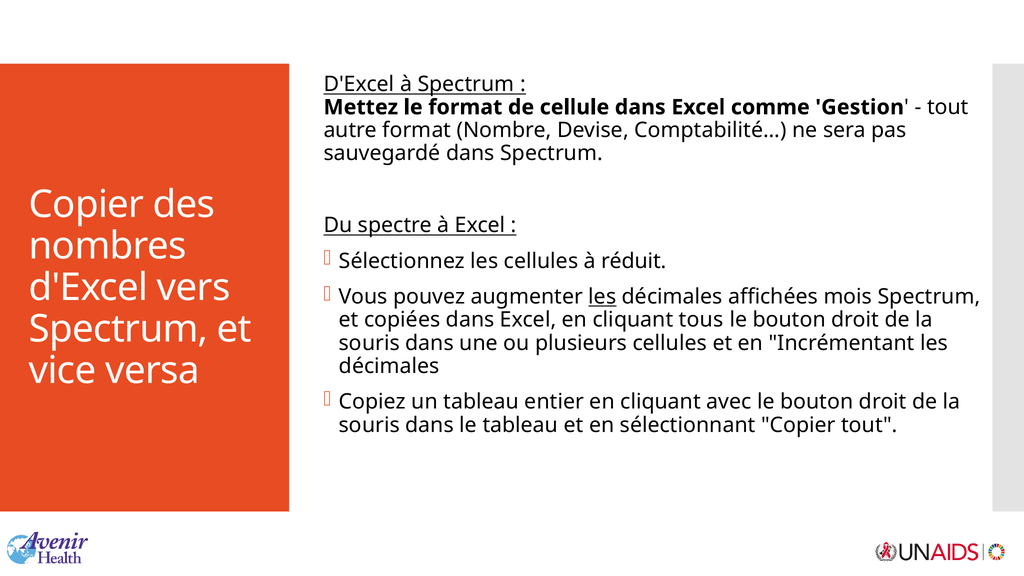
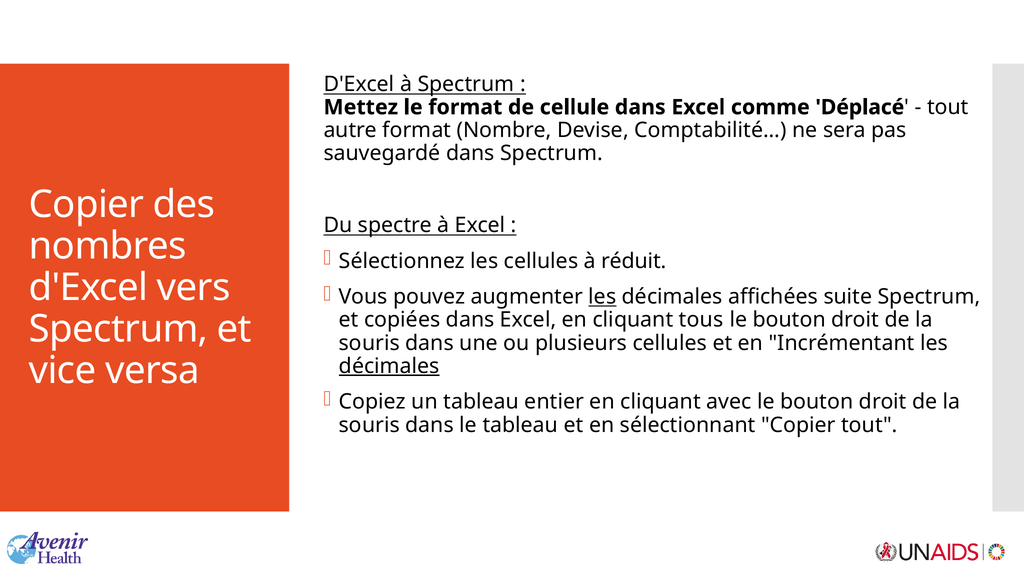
Gestion: Gestion -> Déplacé
mois: mois -> suite
décimales at (389, 366) underline: none -> present
